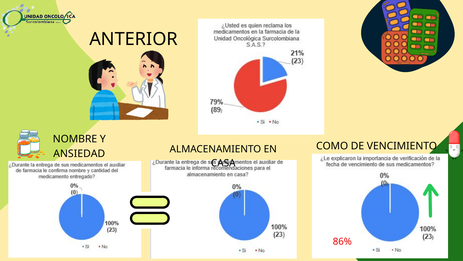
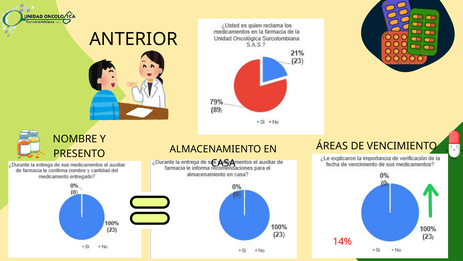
COMO: COMO -> ÁREAS
ANSIEDAD: ANSIEDAD -> PRESENTO
86%: 86% -> 14%
